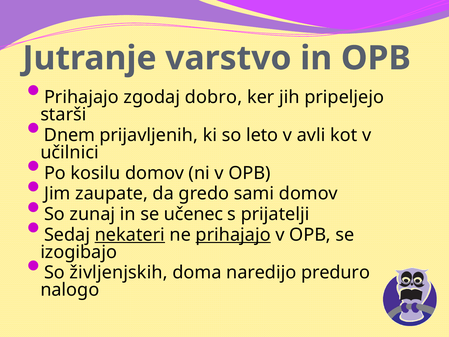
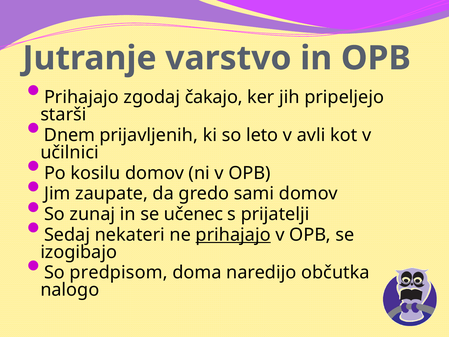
dobro: dobro -> čakajo
nekateri underline: present -> none
življenjskih: življenjskih -> predpisom
preduro: preduro -> občutka
